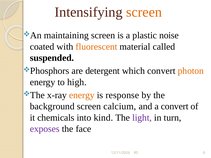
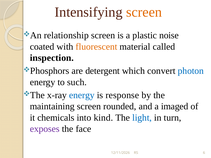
maintaining: maintaining -> relationship
suspended: suspended -> inspection
photon colour: orange -> blue
high: high -> such
energy at (82, 95) colour: orange -> blue
background: background -> maintaining
calcium: calcium -> rounded
a convert: convert -> imaged
light colour: purple -> blue
